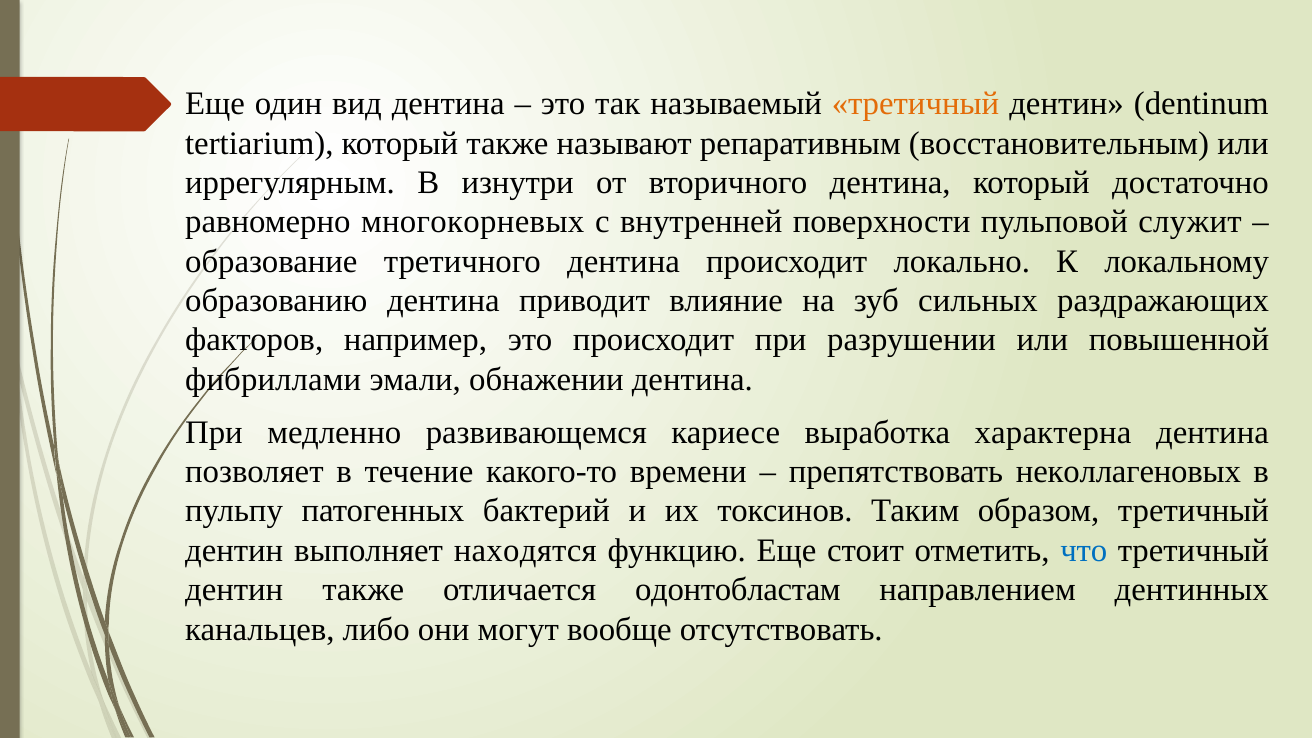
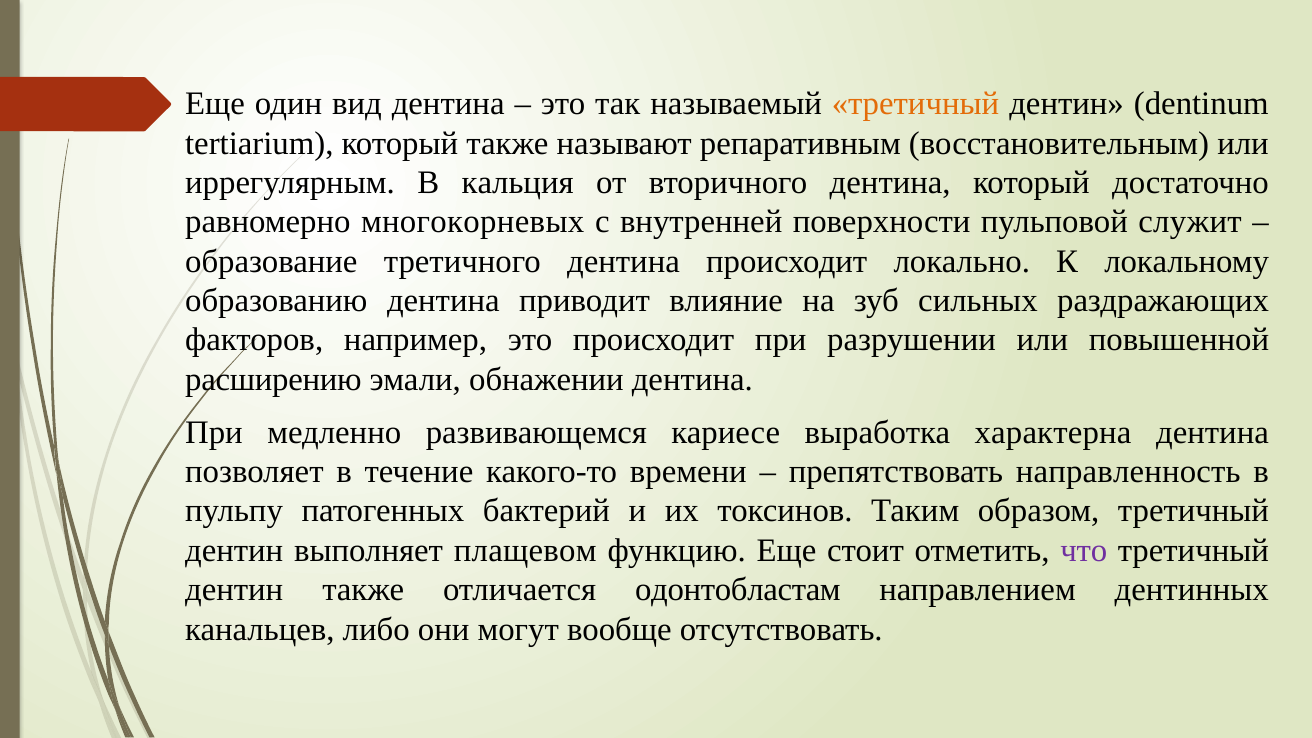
изнутри: изнутри -> кальция
фибриллами: фибриллами -> расширению
неколлагеновых: неколлагеновых -> направленность
находятся: находятся -> плащевом
что colour: blue -> purple
